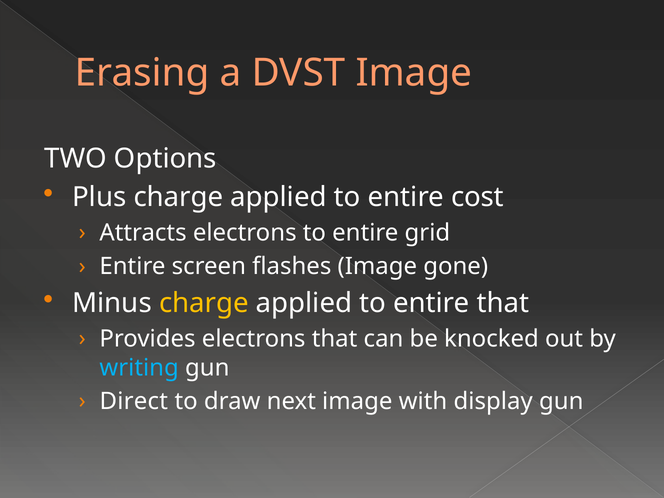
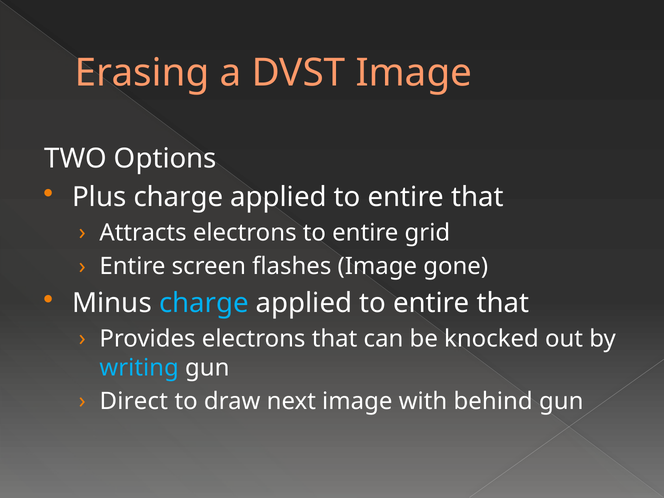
cost at (478, 197): cost -> that
charge at (204, 303) colour: yellow -> light blue
display: display -> behind
